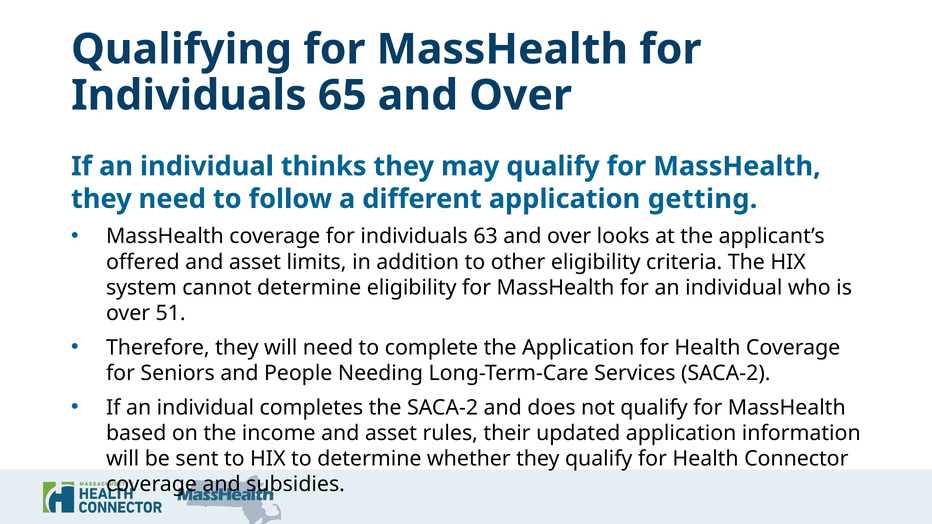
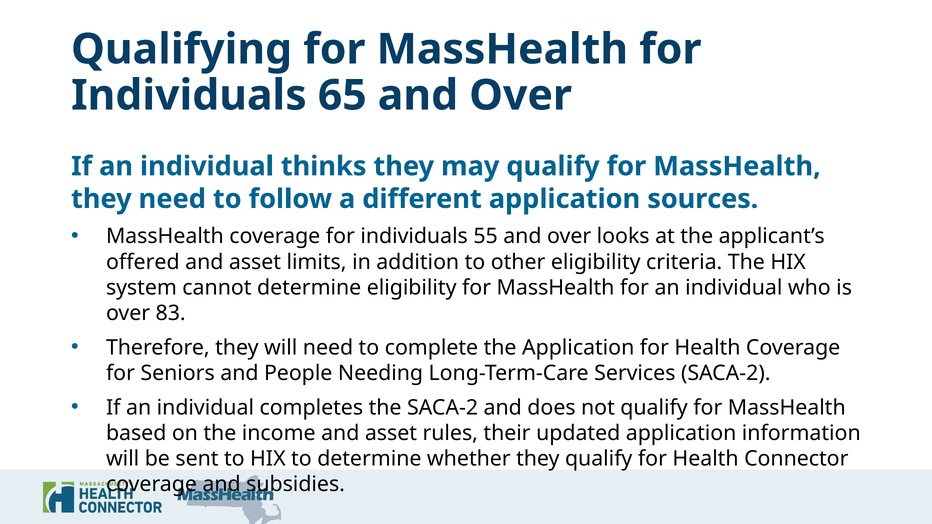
getting: getting -> sources
63: 63 -> 55
51: 51 -> 83
